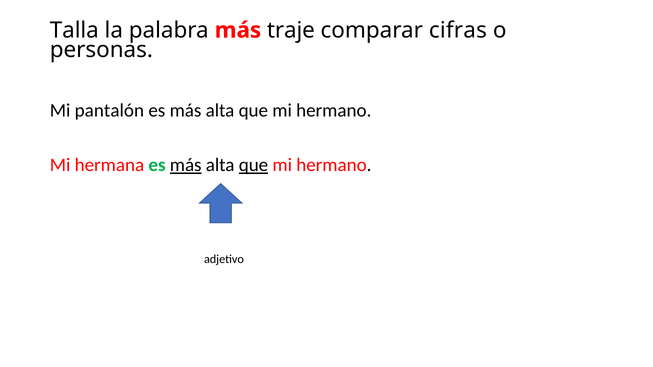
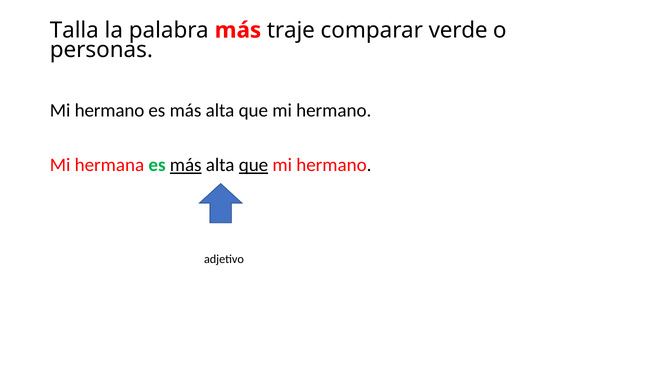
cifras: cifras -> verde
pantalón at (109, 110): pantalón -> hermano
